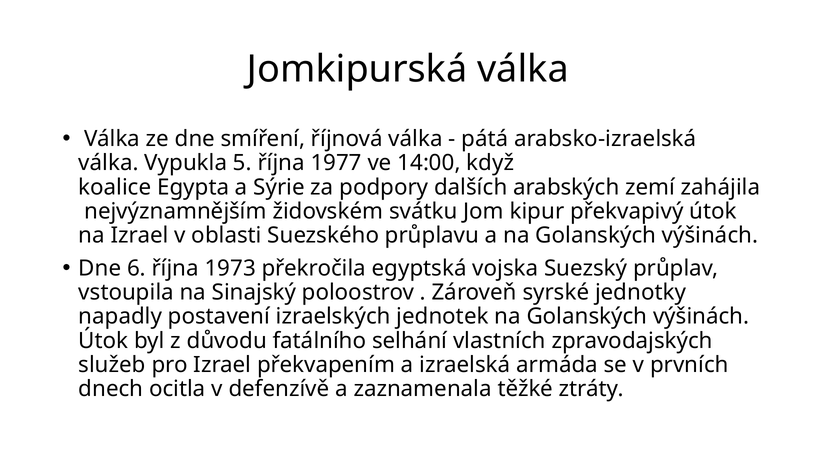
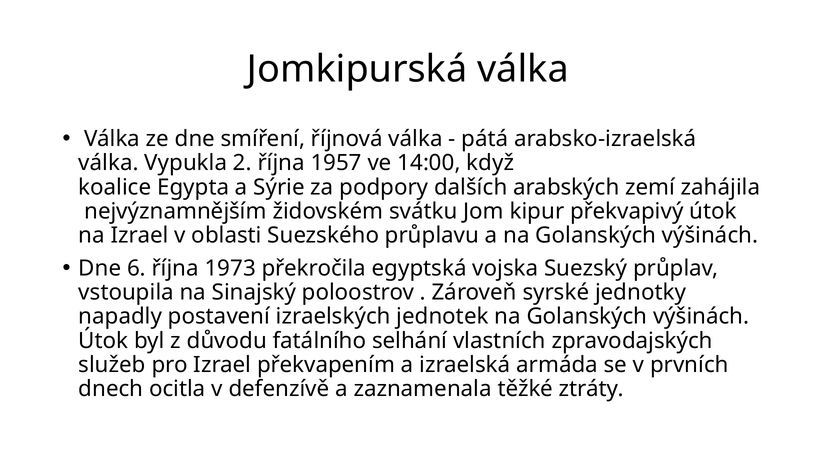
5: 5 -> 2
1977: 1977 -> 1957
